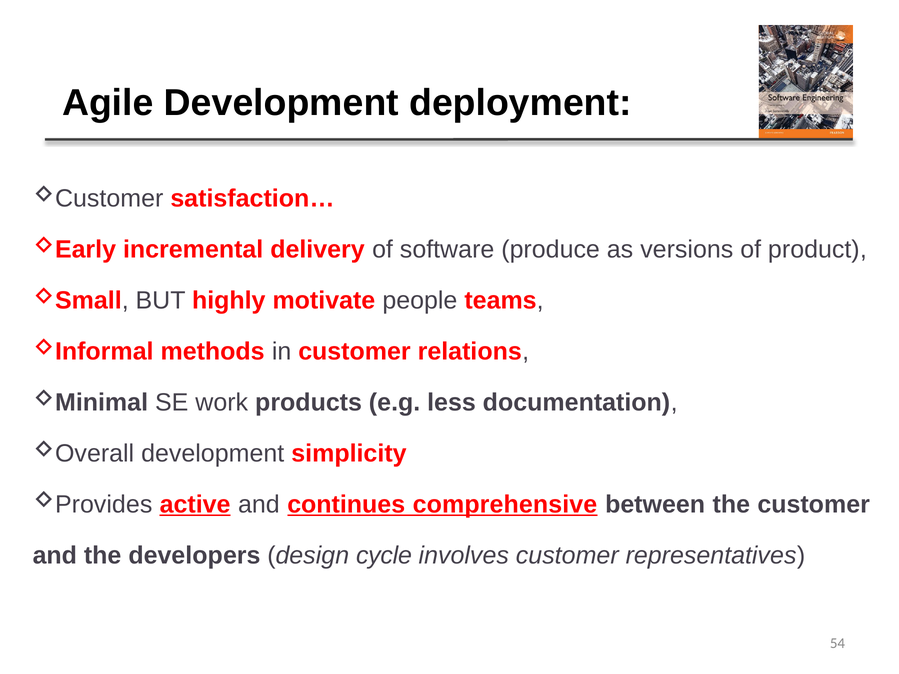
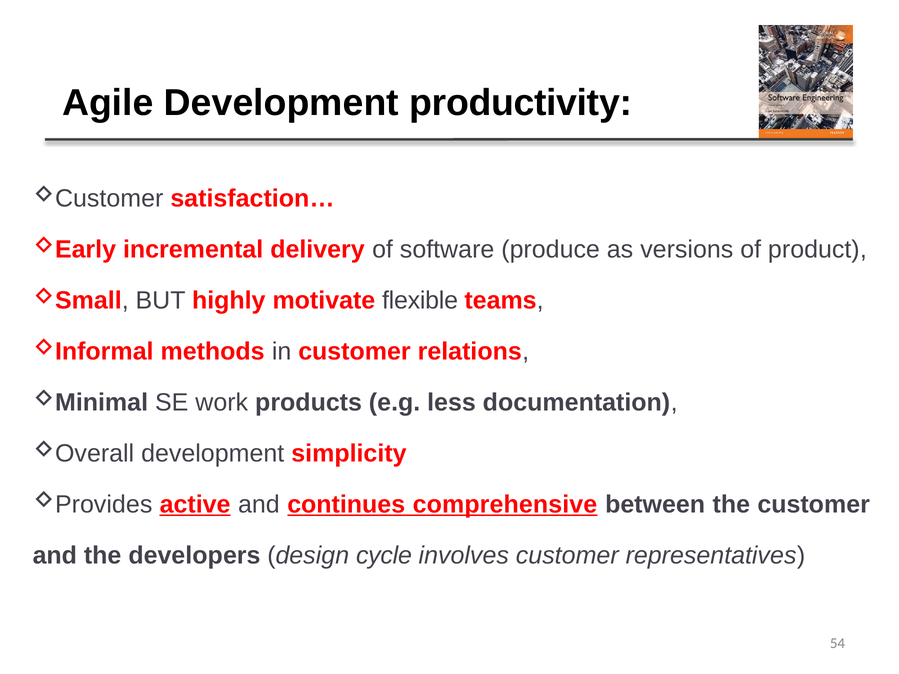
deployment: deployment -> productivity
people: people -> flexible
